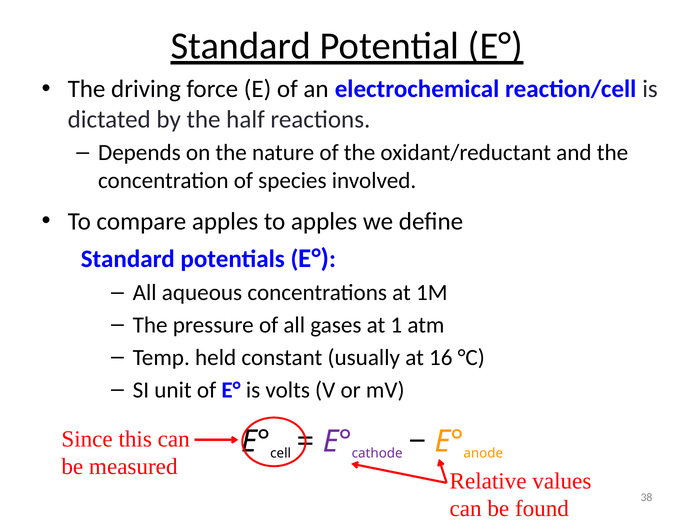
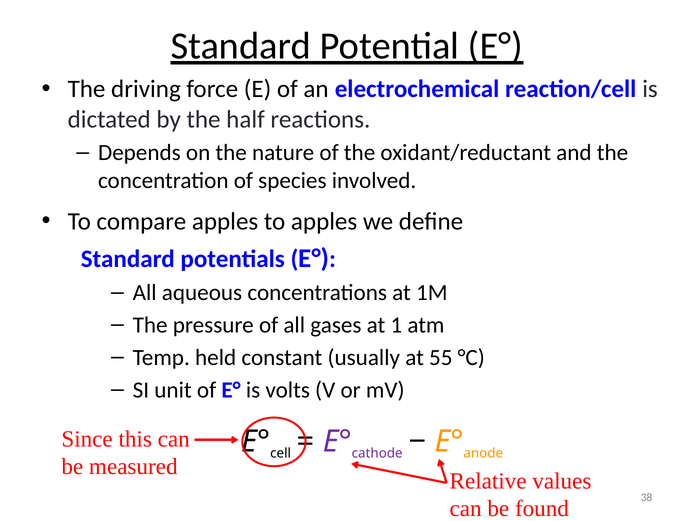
16: 16 -> 55
